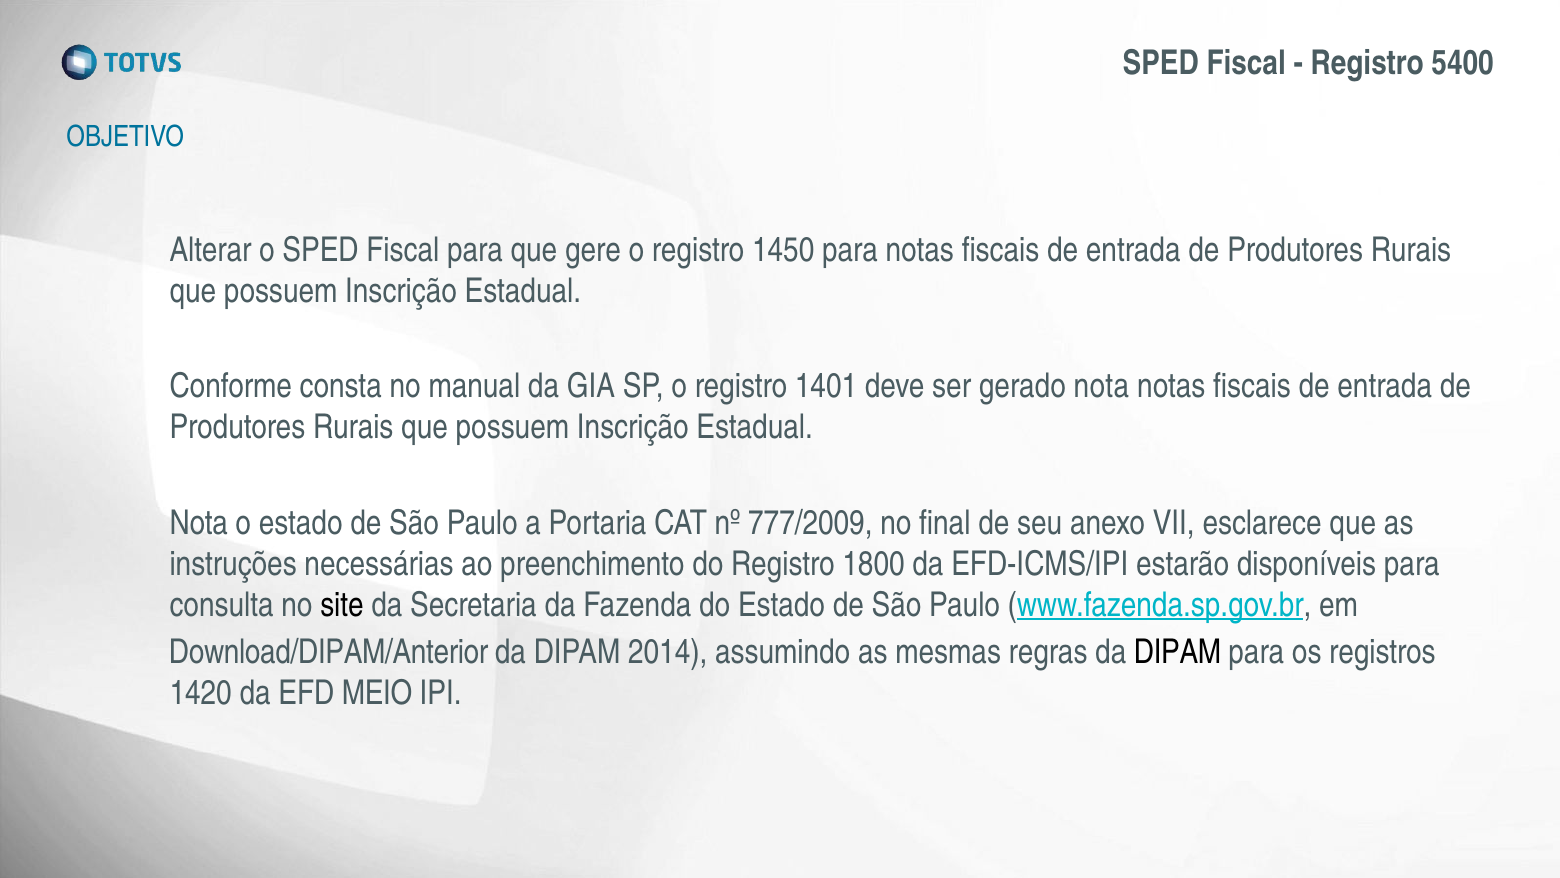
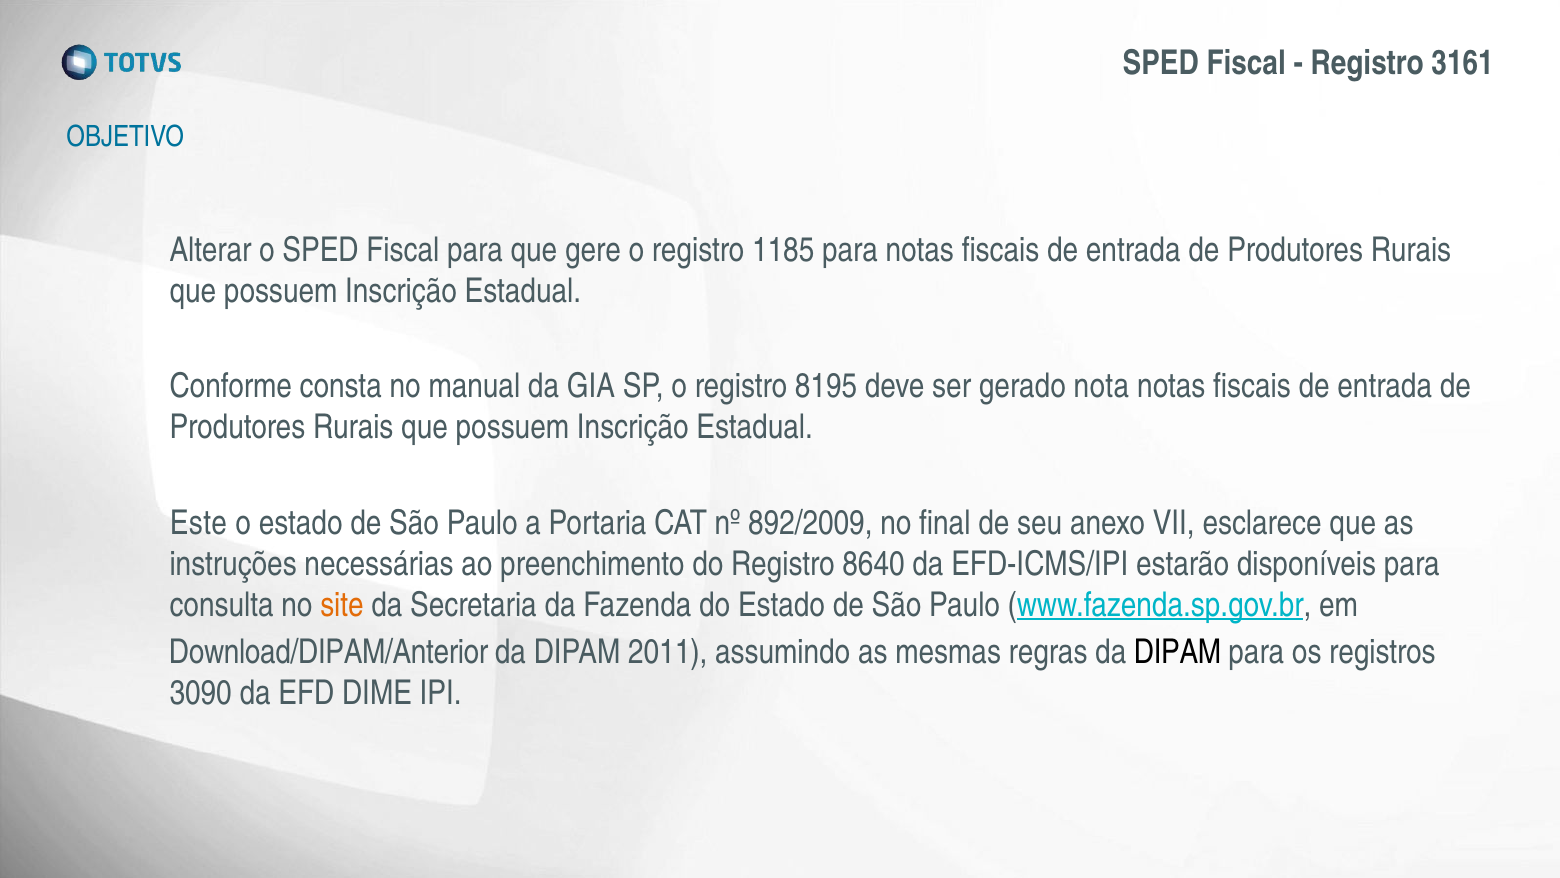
5400: 5400 -> 3161
1450: 1450 -> 1185
1401: 1401 -> 8195
Nota at (199, 523): Nota -> Este
777/2009: 777/2009 -> 892/2009
1800: 1800 -> 8640
site colour: black -> orange
2014: 2014 -> 2011
1420: 1420 -> 3090
MEIO: MEIO -> DIME
